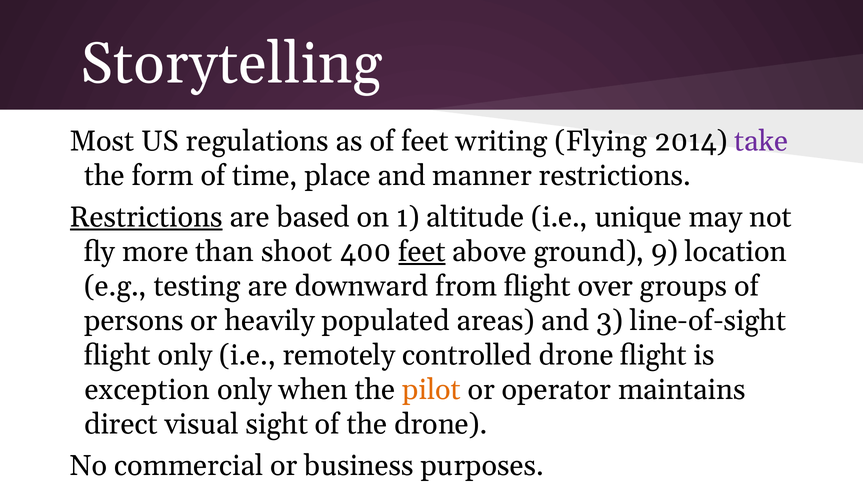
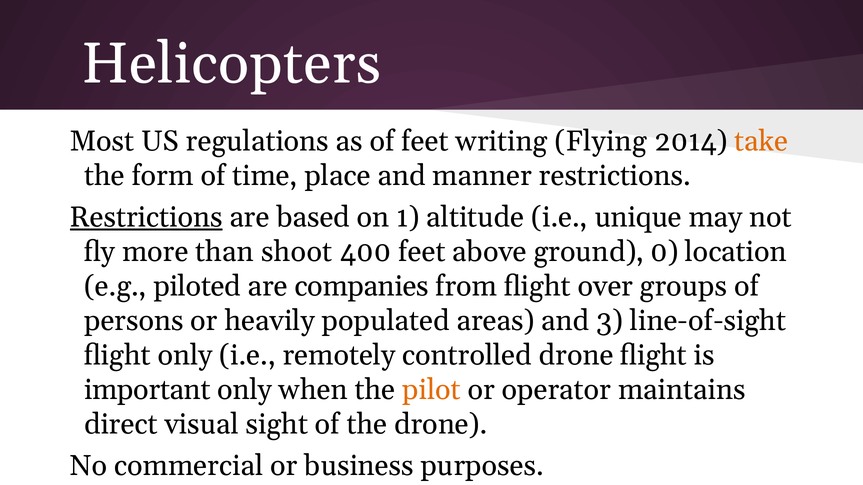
Storytelling: Storytelling -> Helicopters
take colour: purple -> orange
feet at (422, 252) underline: present -> none
9: 9 -> 0
testing: testing -> piloted
downward: downward -> companies
exception: exception -> important
